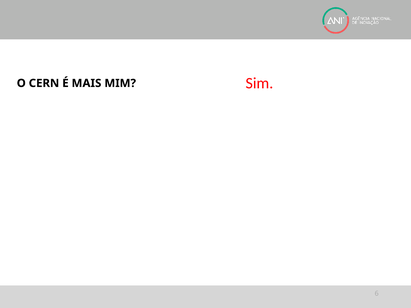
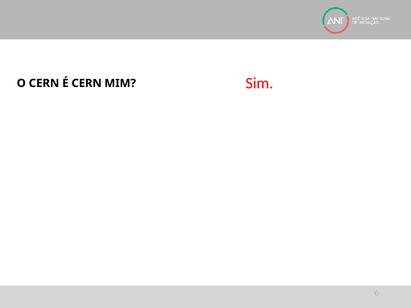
É MAIS: MAIS -> CERN
